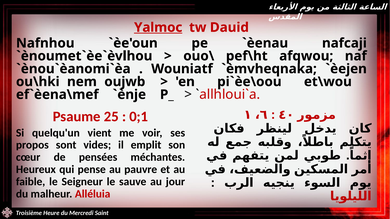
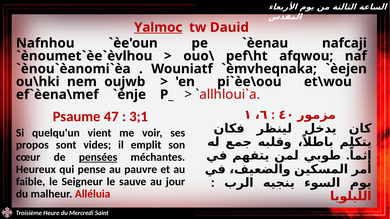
25: 25 -> 47
0;1: 0;1 -> 3;1
pensées underline: none -> present
